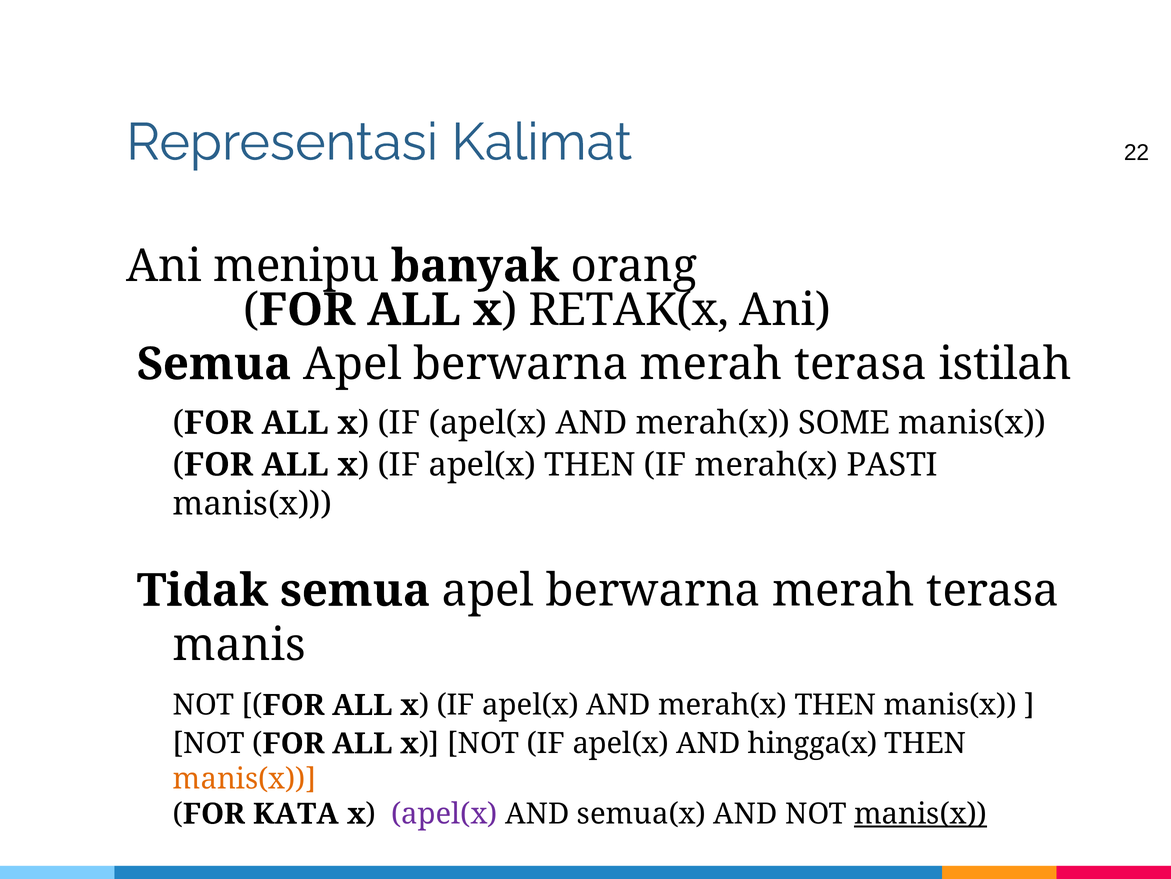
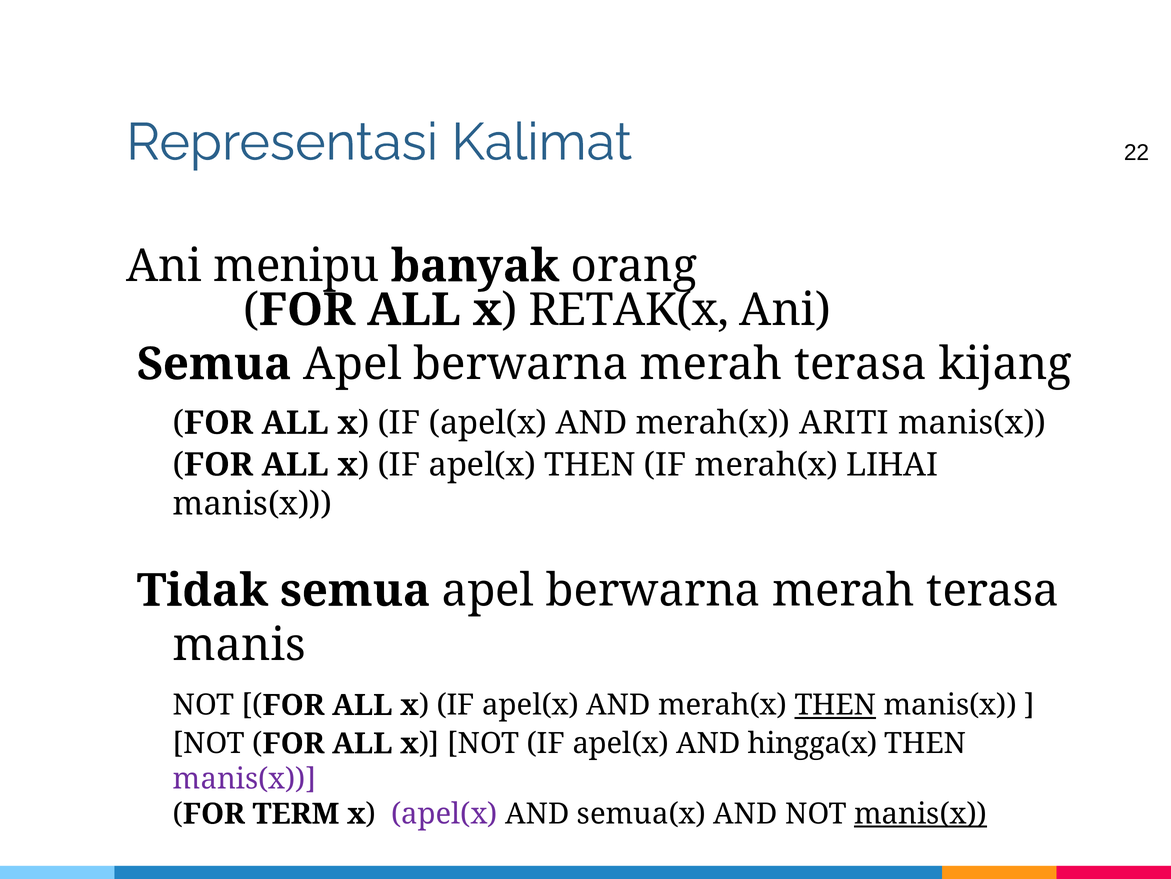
istilah: istilah -> kijang
SOME: SOME -> ARITI
PASTI: PASTI -> LIHAI
THEN at (835, 705) underline: none -> present
manis(x at (245, 778) colour: orange -> purple
KATA: KATA -> TERM
